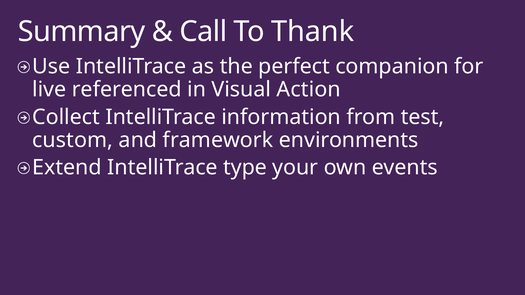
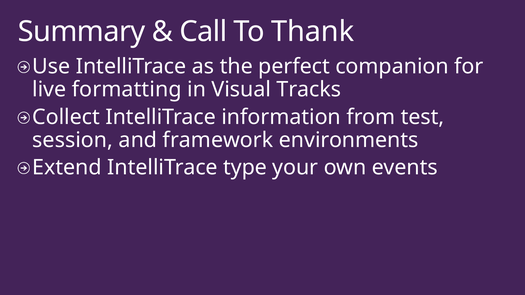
referenced: referenced -> formatting
Action: Action -> Tracks
custom: custom -> session
